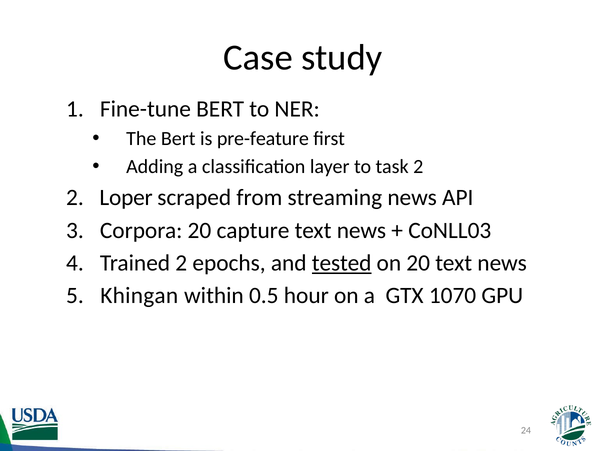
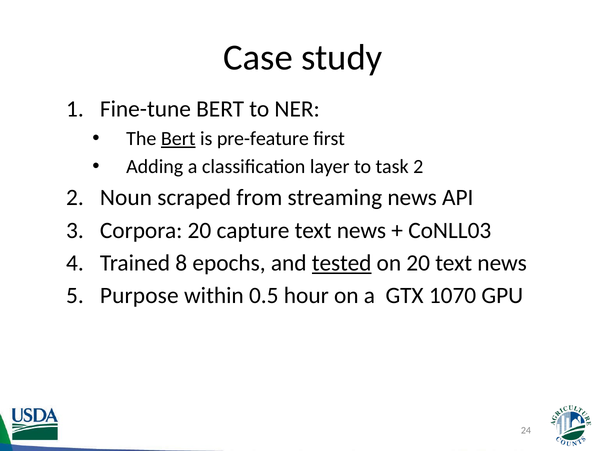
Bert at (178, 139) underline: none -> present
Loper: Loper -> Noun
Trained 2: 2 -> 8
Khingan: Khingan -> Purpose
